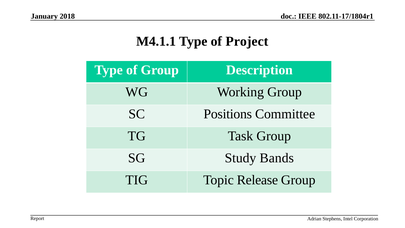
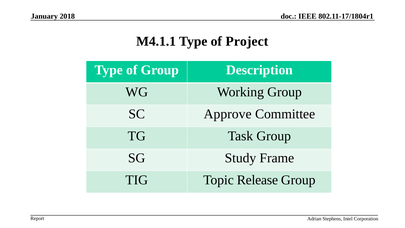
Positions: Positions -> Approve
Bands: Bands -> Frame
